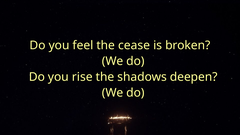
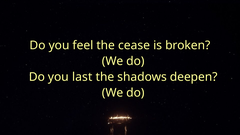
rise: rise -> last
